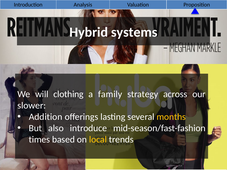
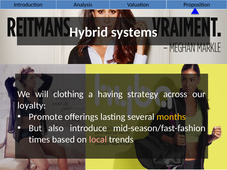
family: family -> having
slower: slower -> loyalty
Addition: Addition -> Promote
local colour: yellow -> pink
